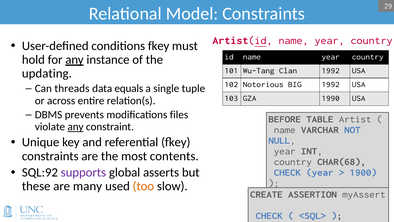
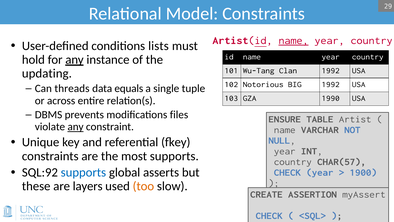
name at (293, 40) underline: none -> present
conditions fkey: fkey -> lists
BEFORE: BEFORE -> ENSURE
most contents: contents -> supports
CHAR(68: CHAR(68 -> CHAR(57
supports at (83, 172) colour: purple -> blue
many: many -> layers
